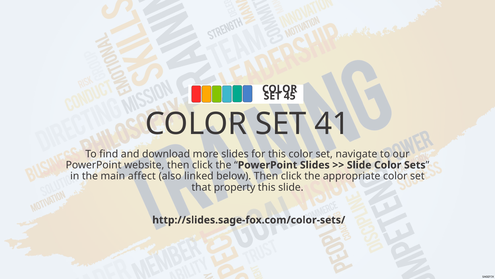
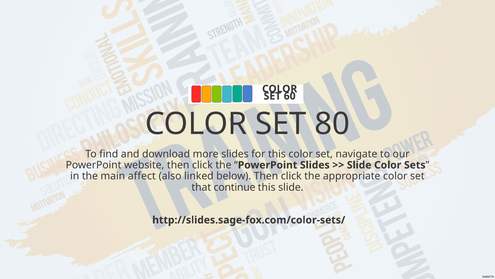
45: 45 -> 60
41: 41 -> 80
property: property -> continue
